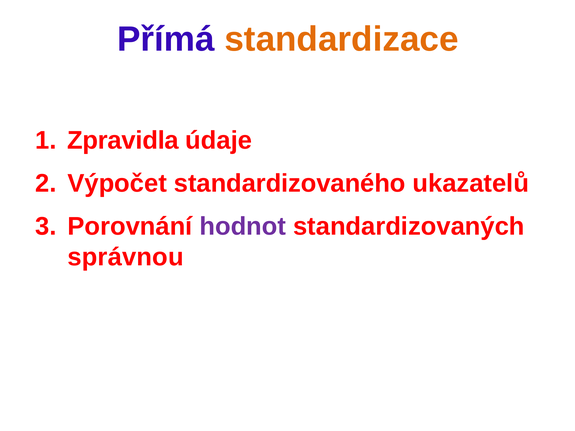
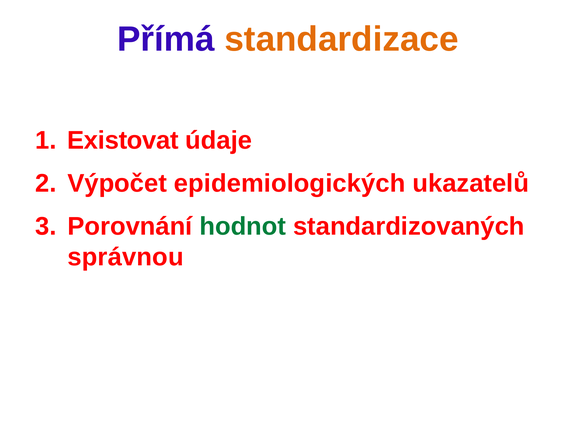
Zpravidla: Zpravidla -> Existovat
standardizovaného: standardizovaného -> epidemiologických
hodnot colour: purple -> green
